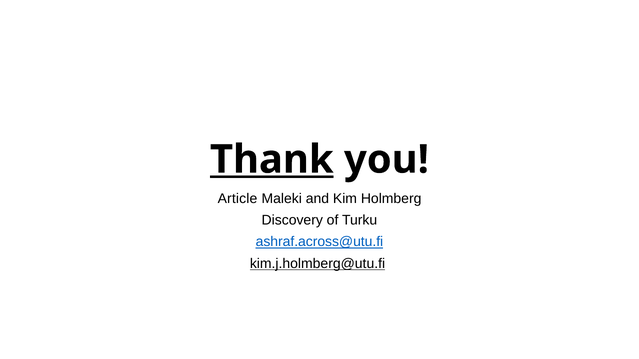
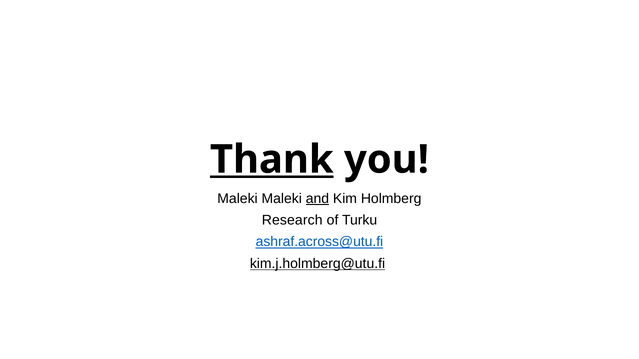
Article at (237, 199): Article -> Maleki
and underline: none -> present
Discovery: Discovery -> Research
